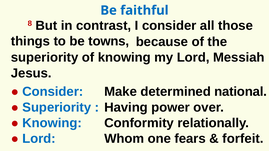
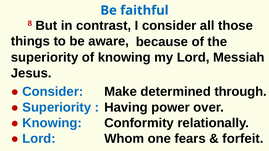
towns: towns -> aware
national: national -> through
